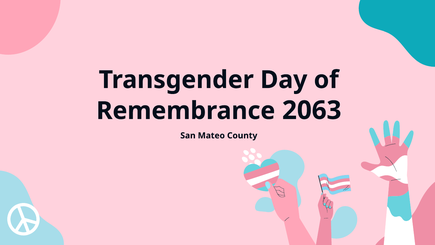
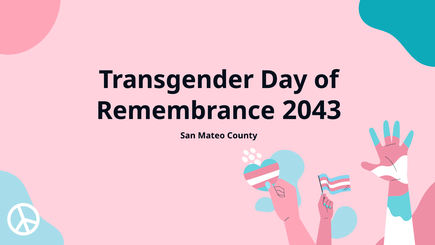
2063: 2063 -> 2043
